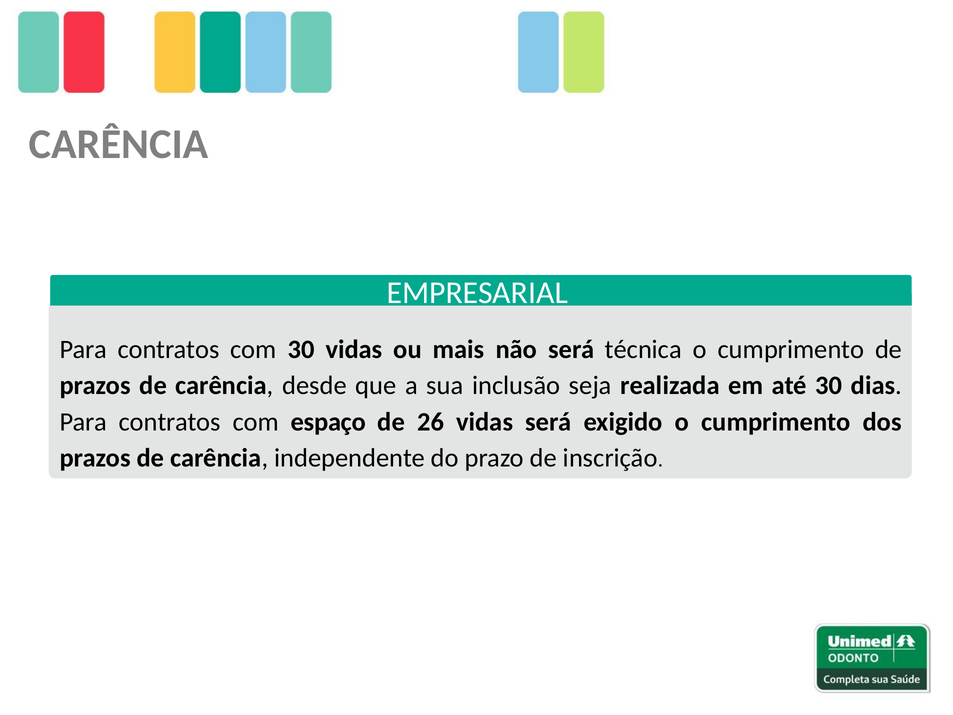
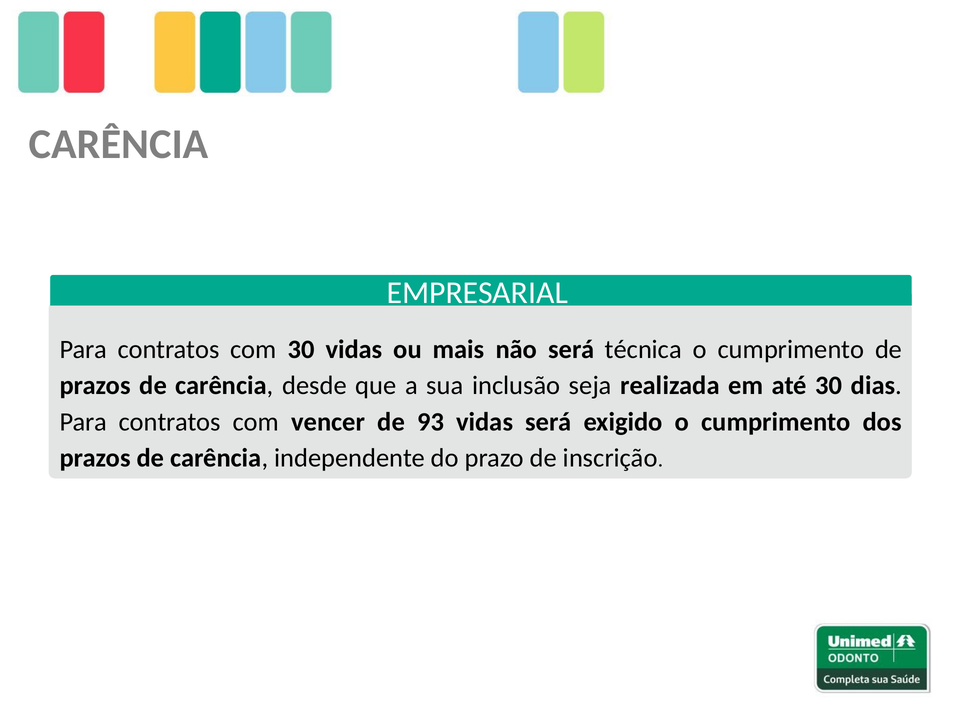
espaço: espaço -> vencer
26: 26 -> 93
